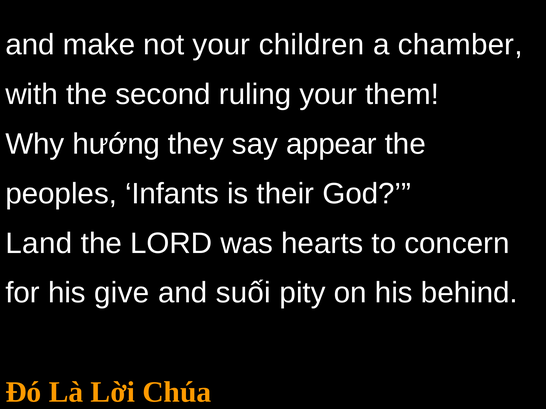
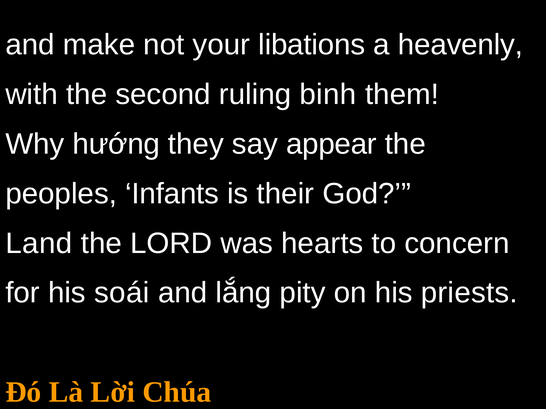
children: children -> libations
chamber: chamber -> heavenly
ruling your: your -> binh
give: give -> soái
suối: suối -> lắng
behind: behind -> priests
